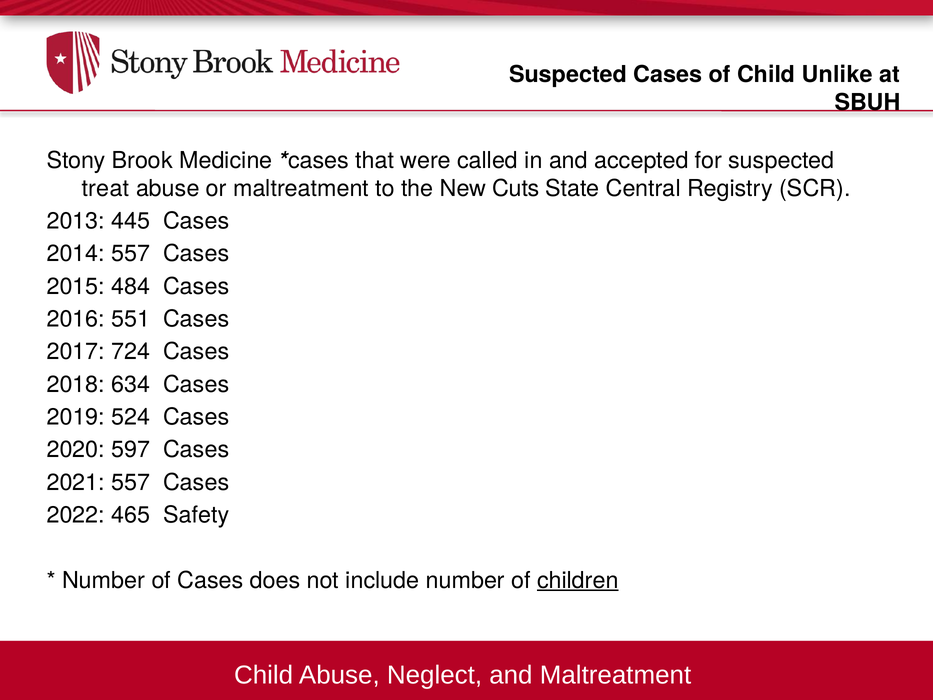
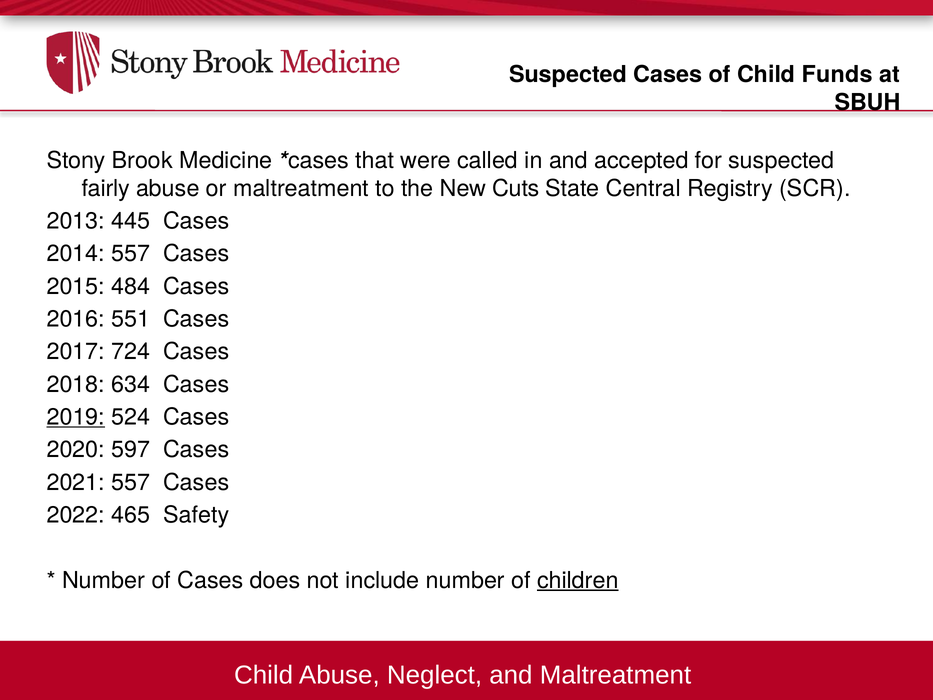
Unlike: Unlike -> Funds
treat: treat -> fairly
2019 underline: none -> present
